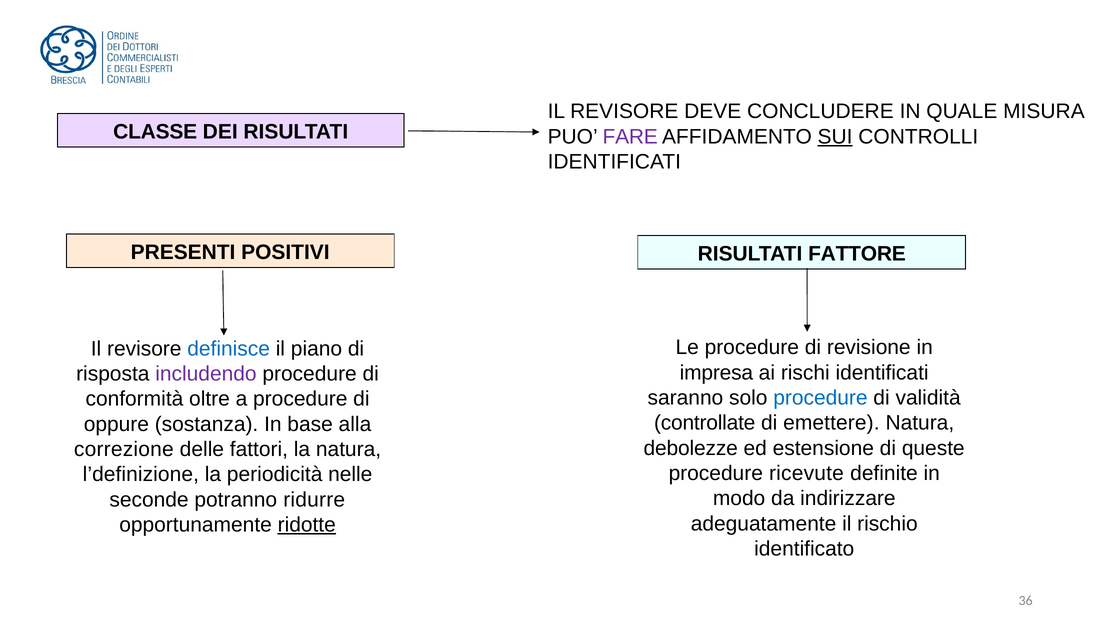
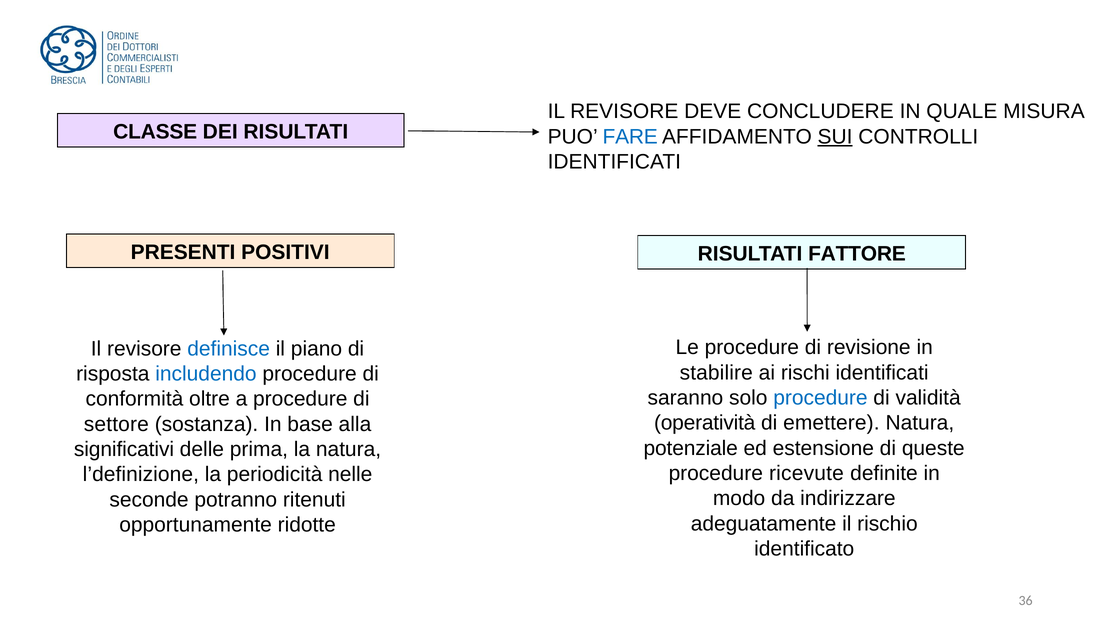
FARE colour: purple -> blue
impresa: impresa -> stabilire
includendo colour: purple -> blue
controllate: controllate -> operatività
oppure: oppure -> settore
debolezze: debolezze -> potenziale
correzione: correzione -> significativi
fattori: fattori -> prima
ridurre: ridurre -> ritenuti
ridotte underline: present -> none
